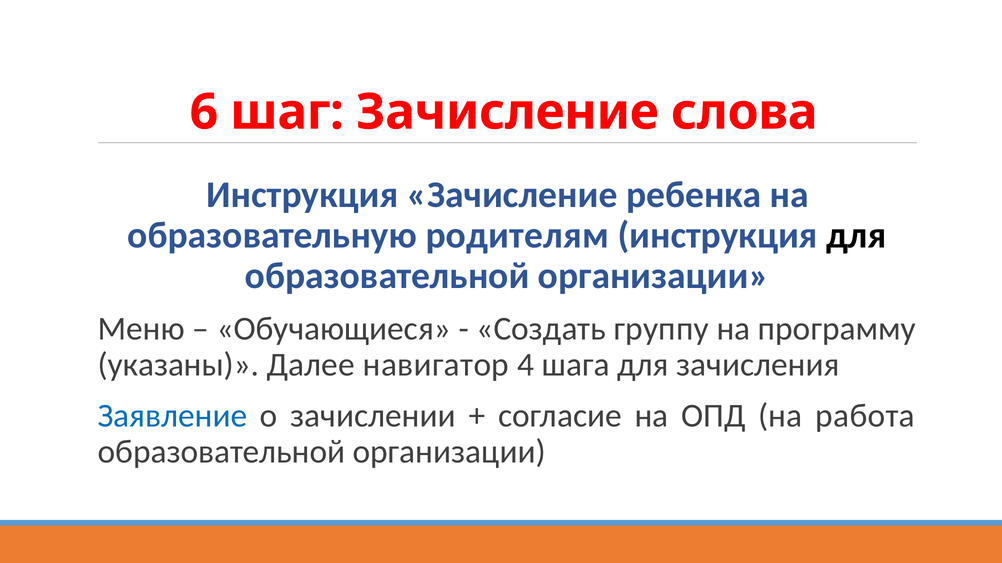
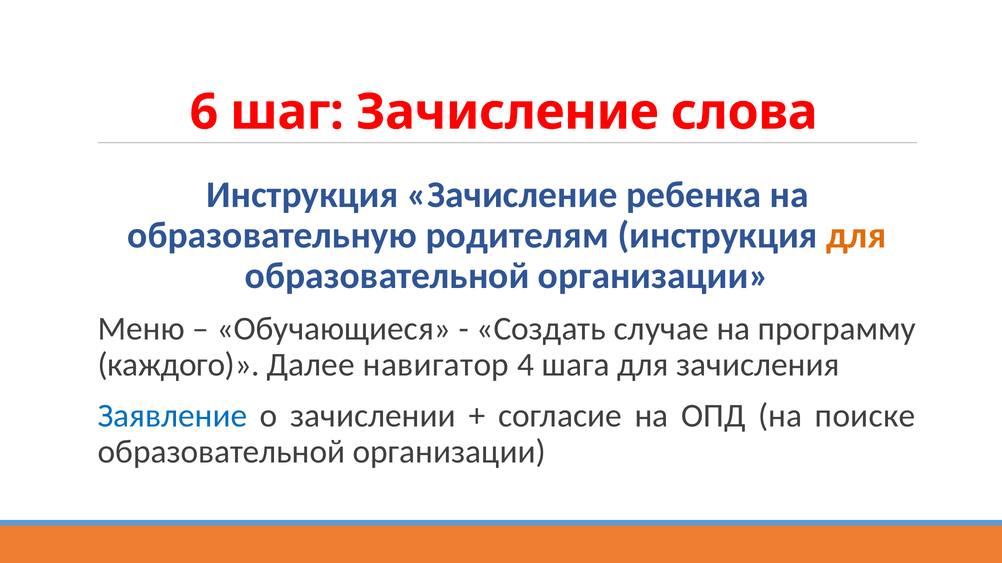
для at (856, 236) colour: black -> orange
группу: группу -> случае
указаны: указаны -> каждого
работа: работа -> поиске
